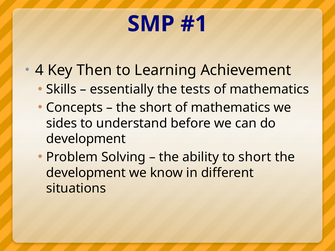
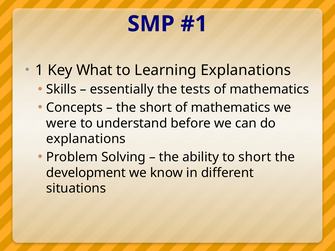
4: 4 -> 1
Then: Then -> What
Learning Achievement: Achievement -> Explanations
sides: sides -> were
development at (86, 139): development -> explanations
